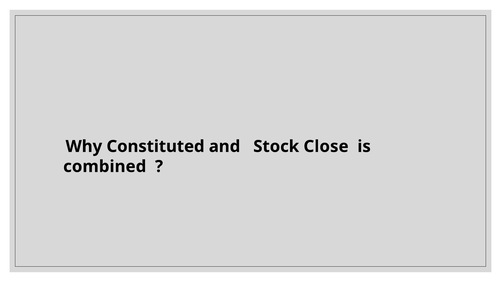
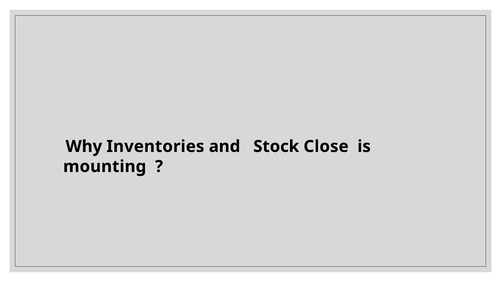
Constituted: Constituted -> Inventories
combined: combined -> mounting
